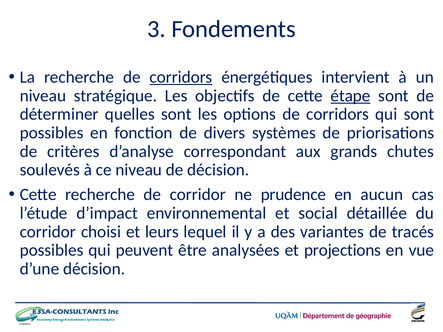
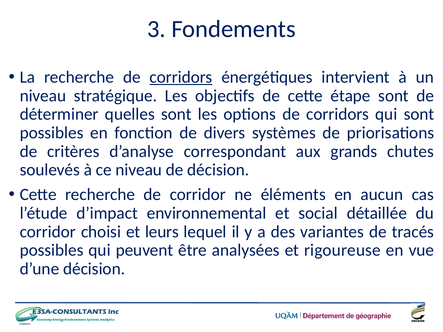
étape underline: present -> none
prudence: prudence -> éléments
projections: projections -> rigoureuse
